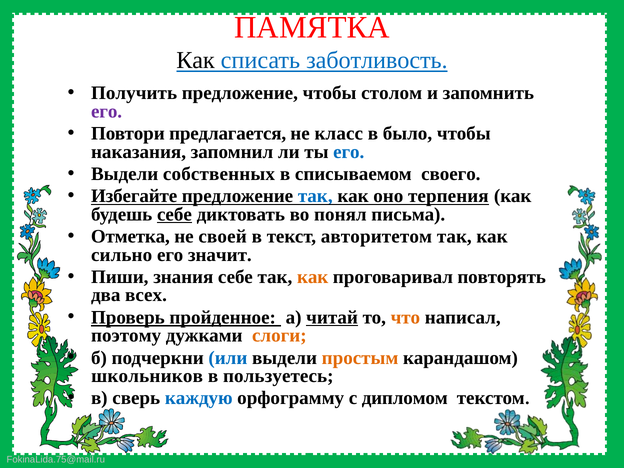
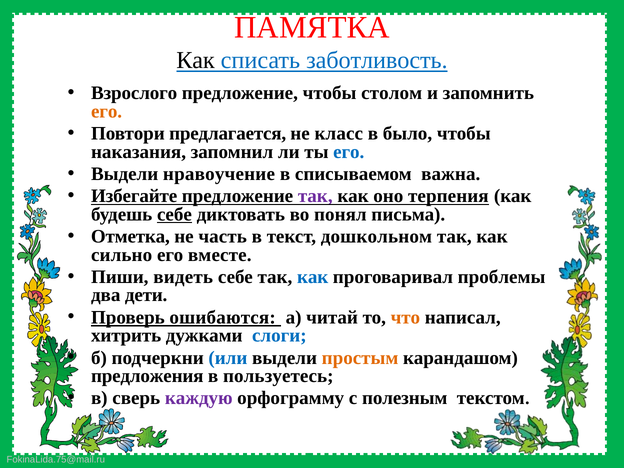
Получить: Получить -> Взрослого
его at (107, 111) colour: purple -> orange
собственных: собственных -> нравоучение
своего: своего -> важна
так at (315, 196) colour: blue -> purple
своей: своей -> часть
авторитетом: авторитетом -> дошкольном
значит: значит -> вместе
знания: знания -> видеть
как at (313, 277) colour: orange -> blue
повторять: повторять -> проблемы
всех: всех -> дети
пройденное: пройденное -> ошибаются
читай underline: present -> none
поэтому: поэтому -> хитрить
слоги colour: orange -> blue
школьников: школьников -> предложения
каждую colour: blue -> purple
дипломом: дипломом -> полезным
